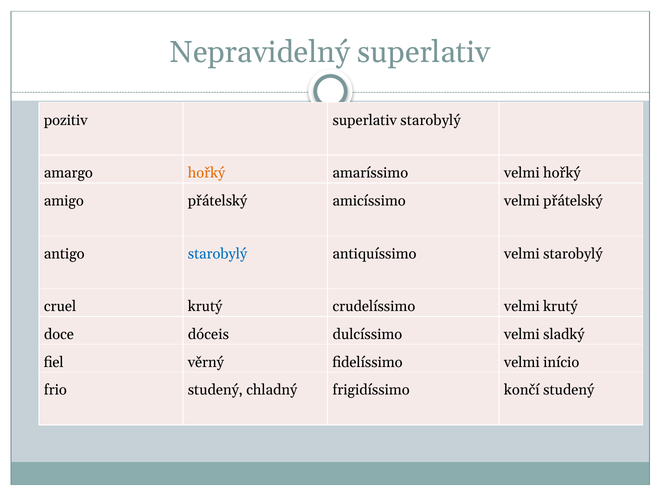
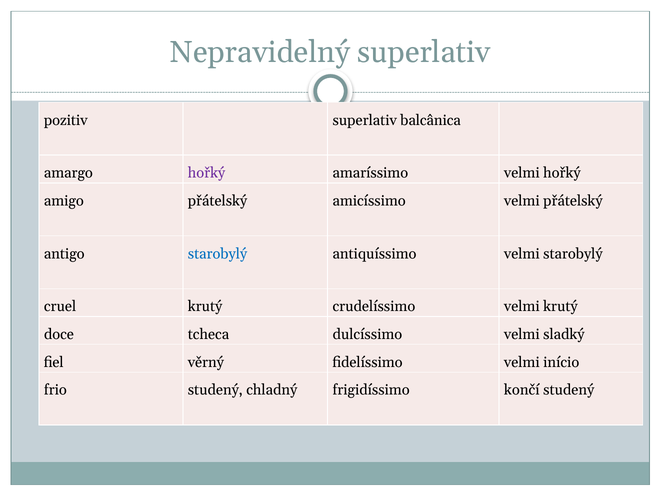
superlativ starobylý: starobylý -> balcânica
hořký at (207, 173) colour: orange -> purple
dóceis: dóceis -> tcheca
